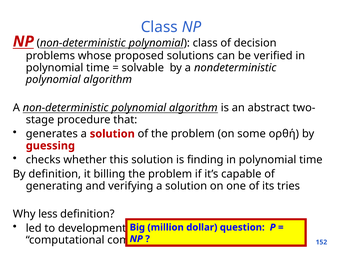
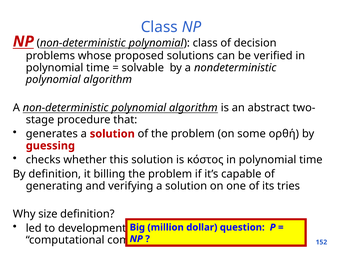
finding: finding -> κόστος
less: less -> size
